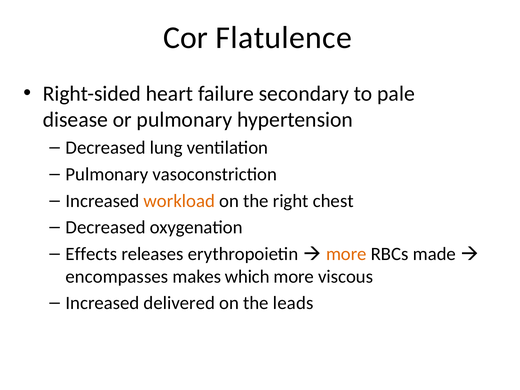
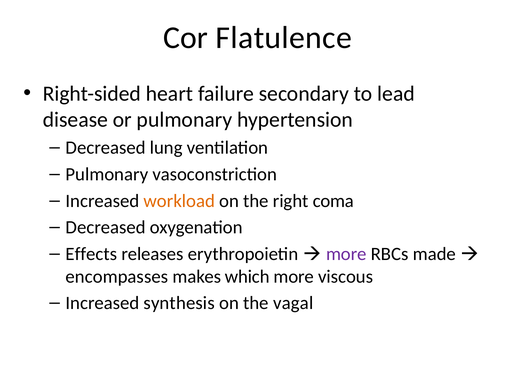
pale: pale -> lead
chest: chest -> coma
more at (346, 254) colour: orange -> purple
delivered: delivered -> synthesis
leads: leads -> vagal
